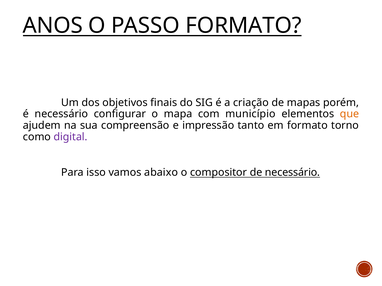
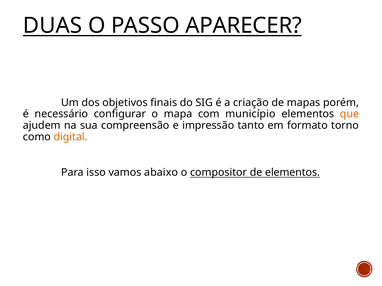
ANOS: ANOS -> DUAS
PASSO FORMATO: FORMATO -> APARECER
digital colour: purple -> orange
de necessário: necessário -> elementos
